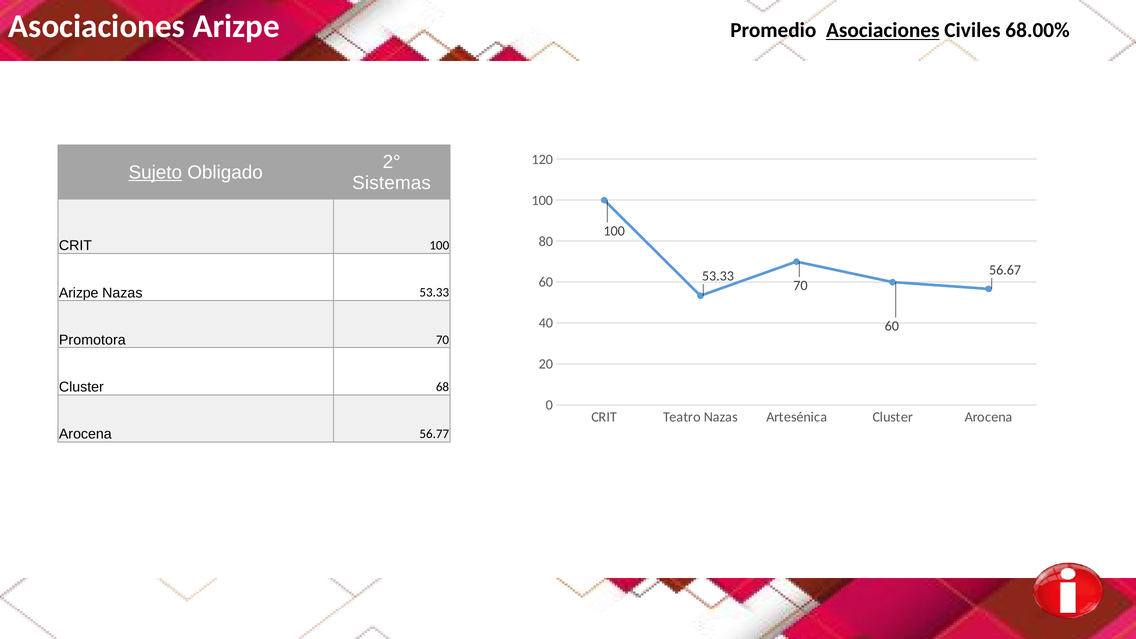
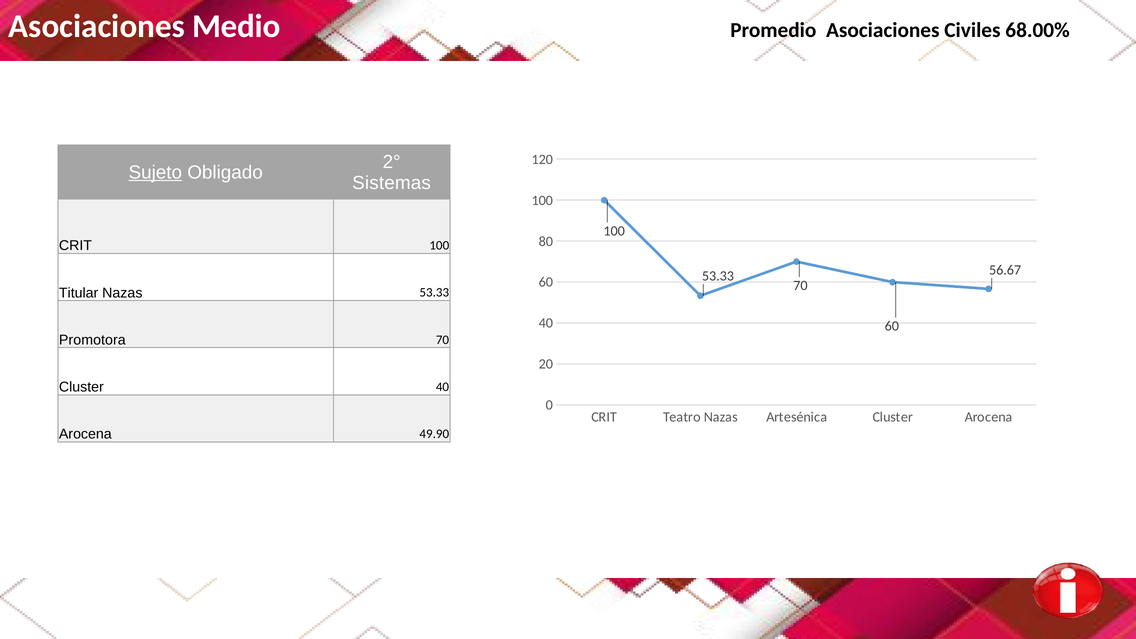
Asociaciones Arizpe: Arizpe -> Medio
Asociaciones at (883, 30) underline: present -> none
Arizpe at (79, 293): Arizpe -> Titular
Cluster 68: 68 -> 40
56.77: 56.77 -> 49.90
